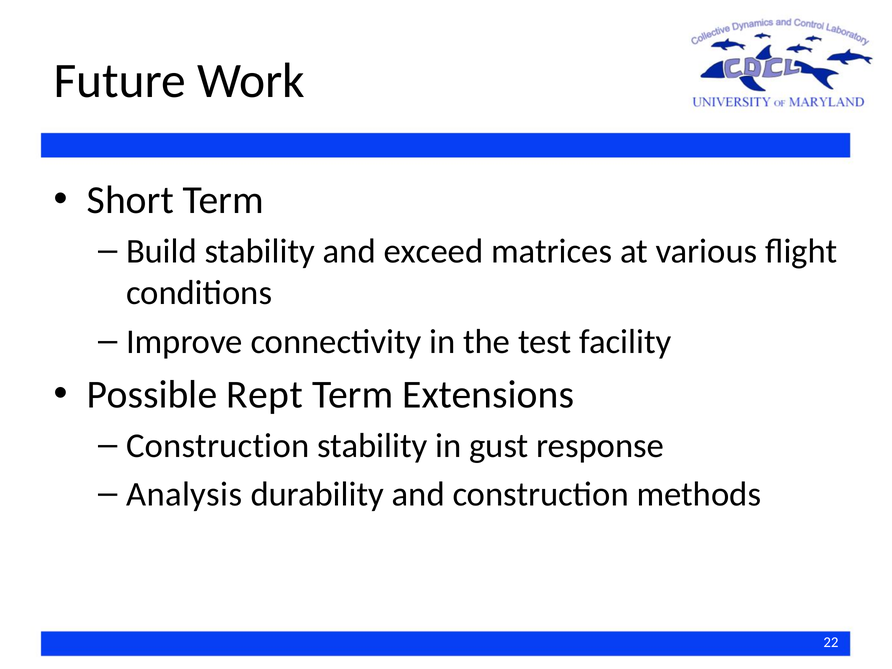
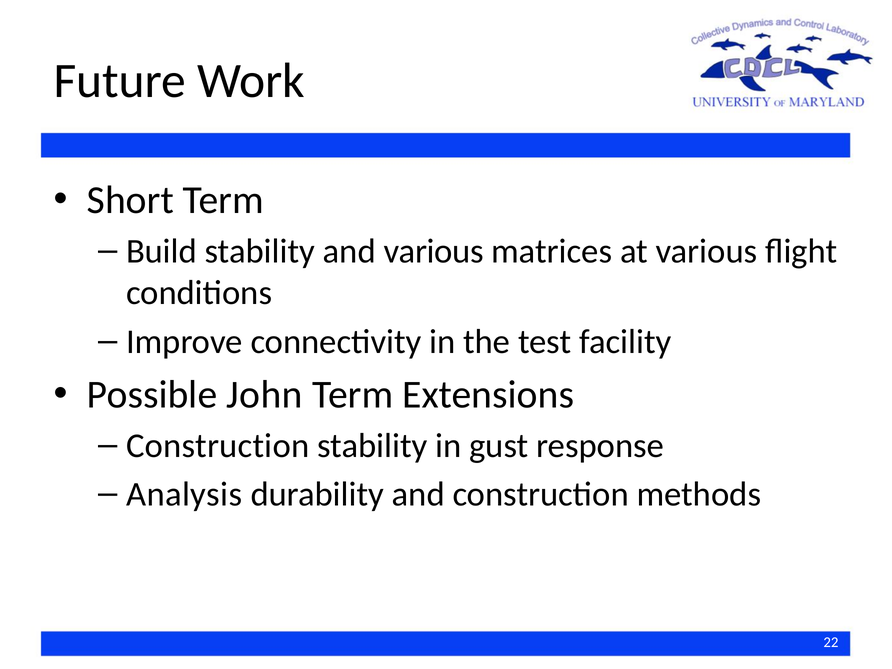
and exceed: exceed -> various
Rept: Rept -> John
